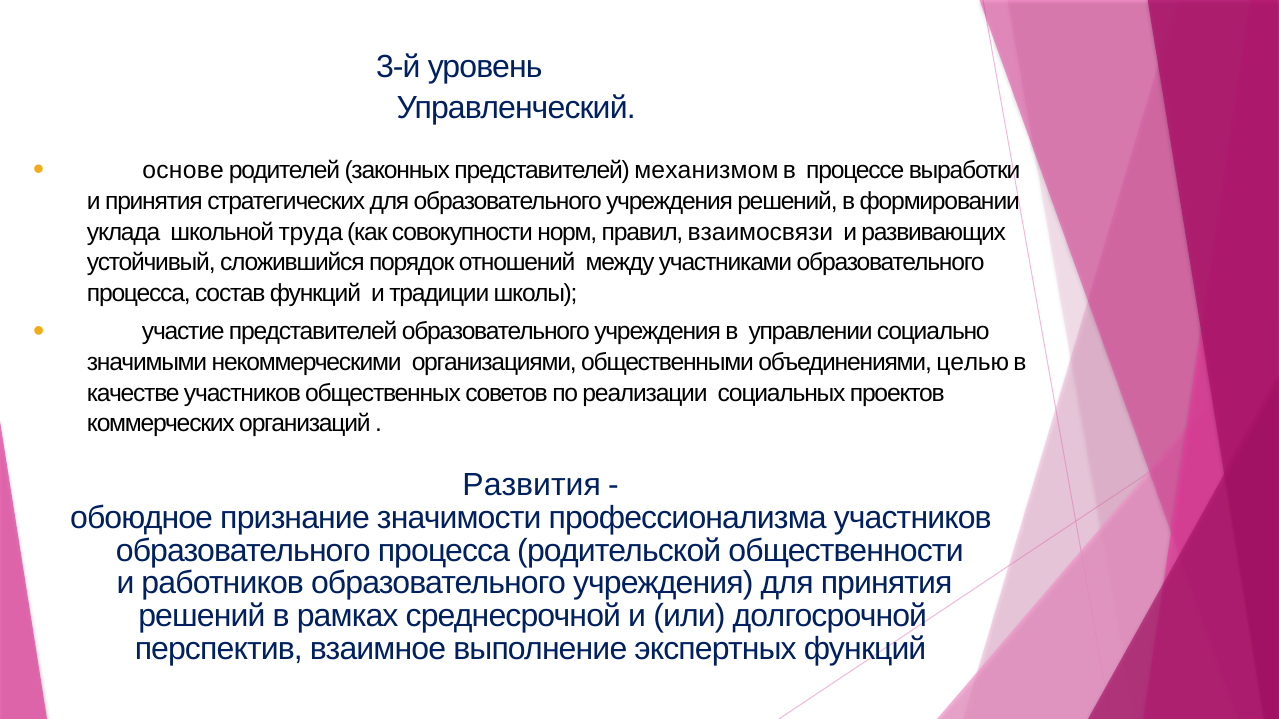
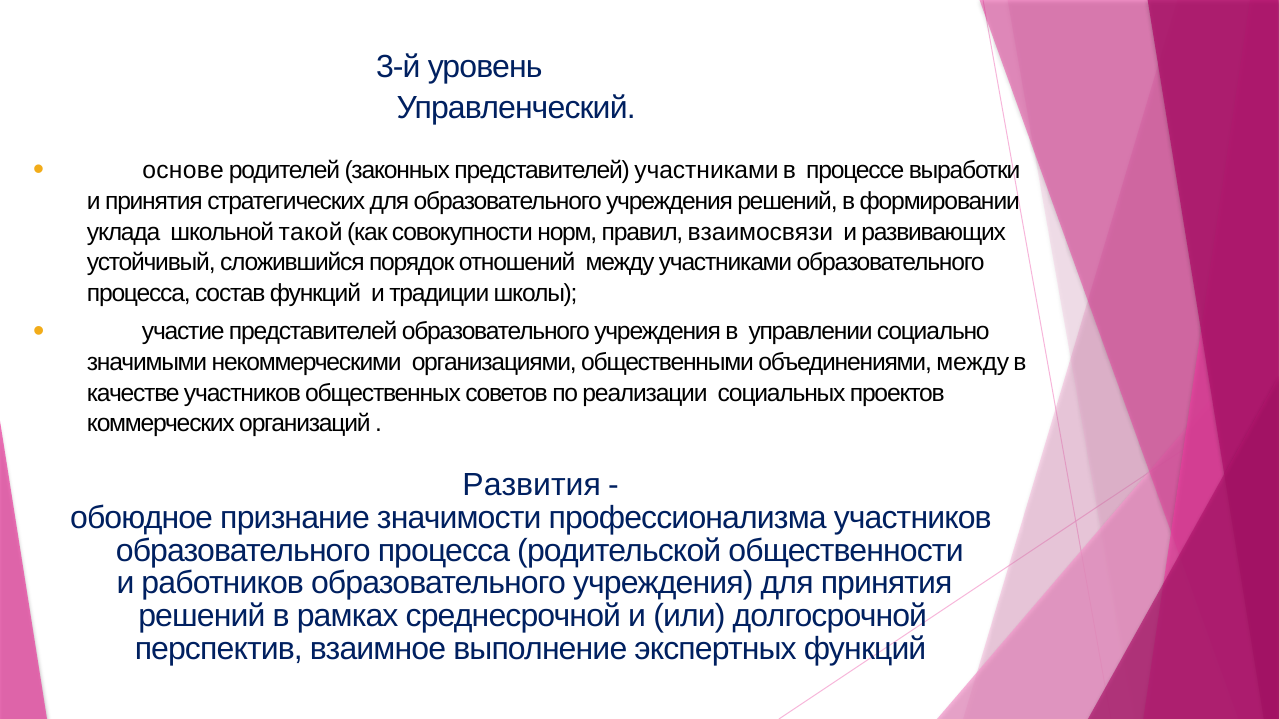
представителей механизмом: механизмом -> участниками
труда: труда -> такой
объединениями целью: целью -> между
